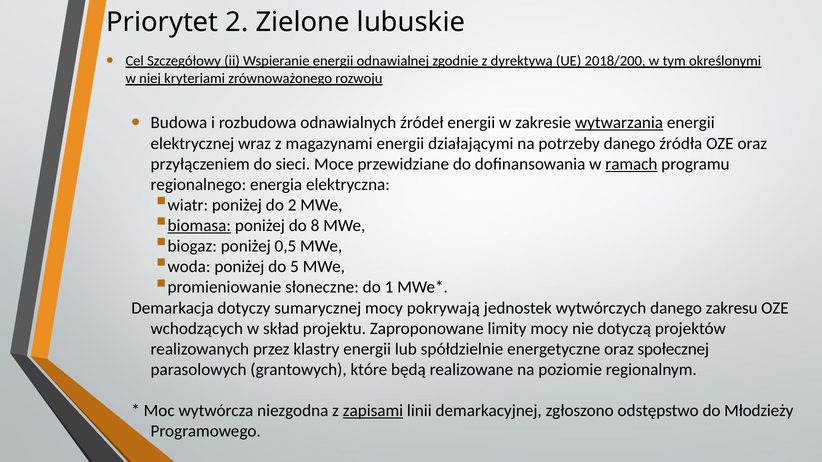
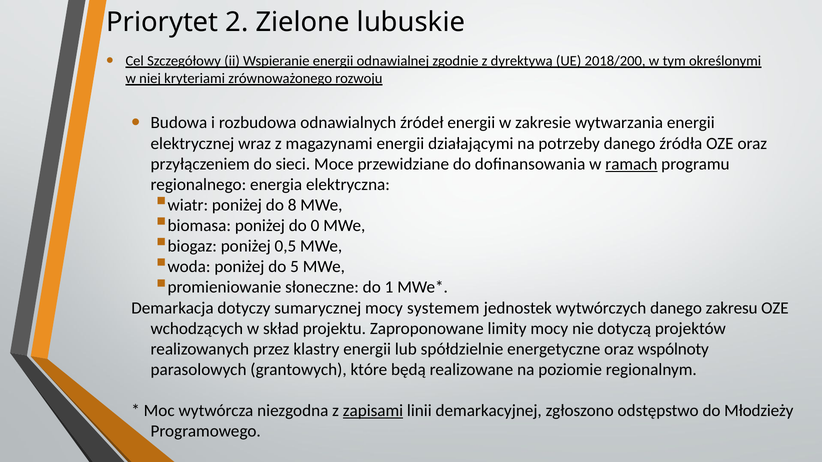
wytwarzania underline: present -> none
do 2: 2 -> 8
biomasa underline: present -> none
8: 8 -> 0
pokrywają: pokrywają -> systemem
społecznej: społecznej -> wspólnoty
